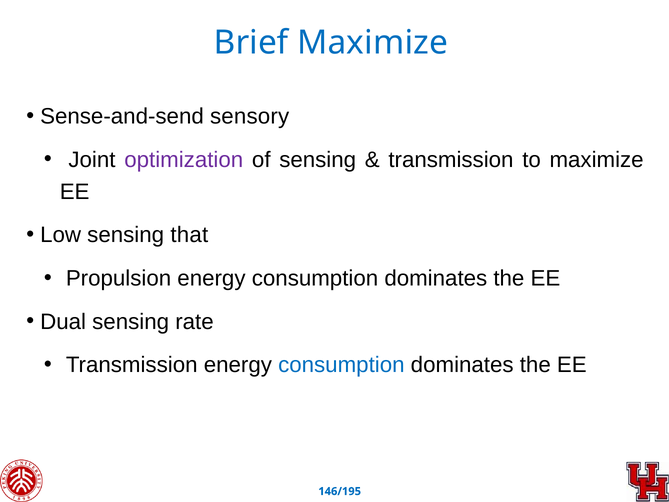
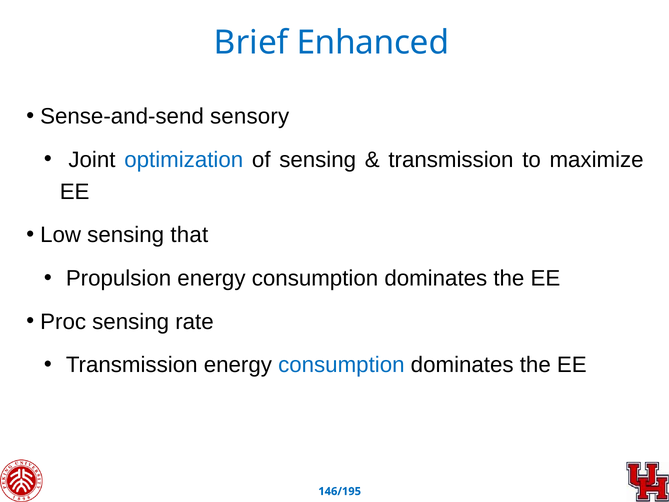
Brief Maximize: Maximize -> Enhanced
optimization colour: purple -> blue
Dual: Dual -> Proc
